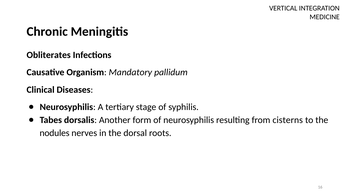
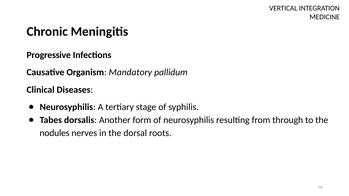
Obliterates: Obliterates -> Progressive
cisterns: cisterns -> through
